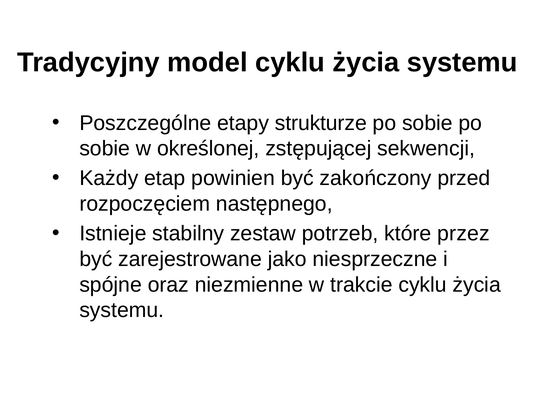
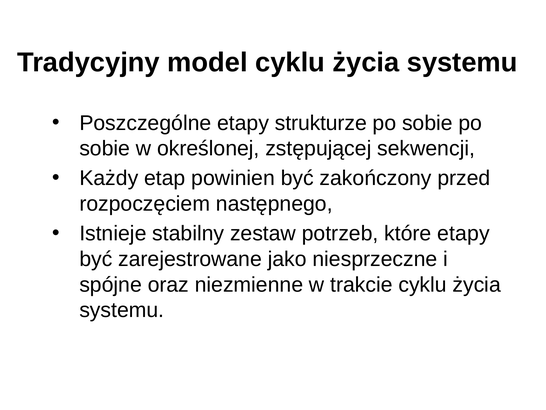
które przez: przez -> etapy
